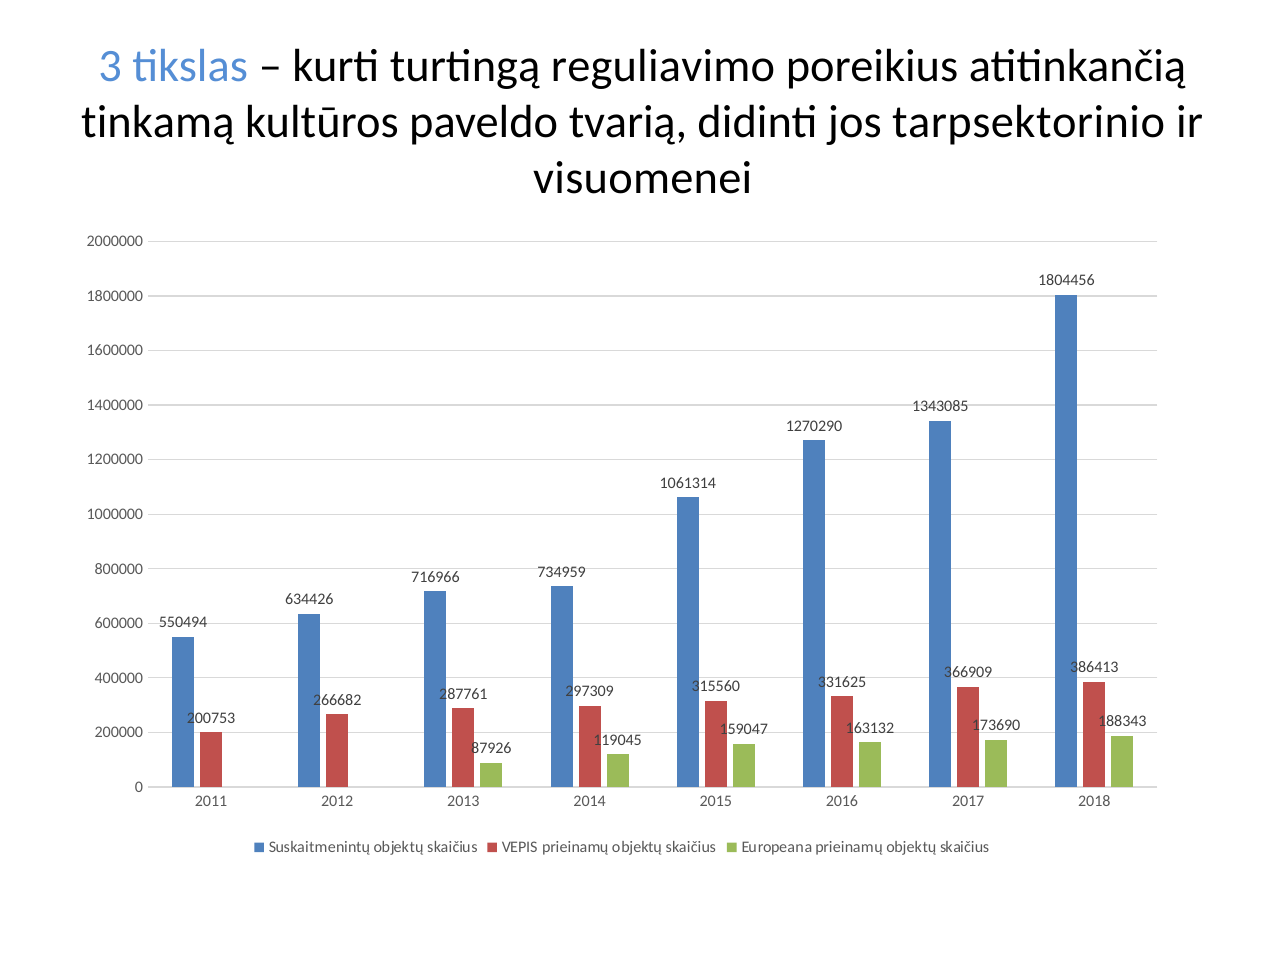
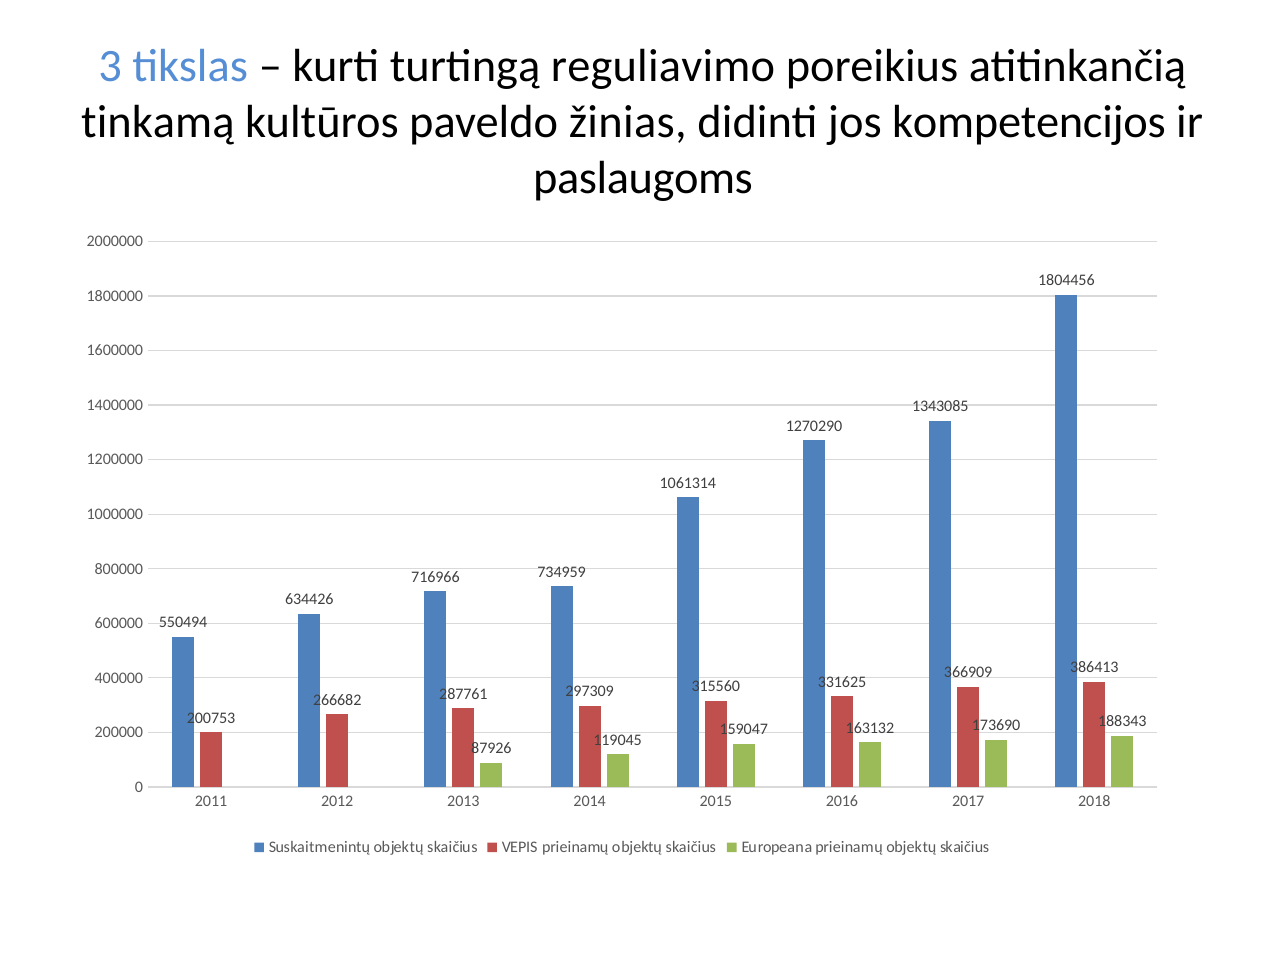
tvarią: tvarią -> žinias
tarpsektorinio: tarpsektorinio -> kompetencijos
visuomenei: visuomenei -> paslaugoms
